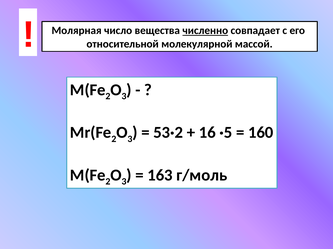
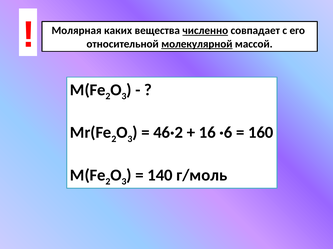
число: число -> каких
молекулярной underline: none -> present
53·2: 53·2 -> 46·2
·5: ·5 -> ·6
163: 163 -> 140
